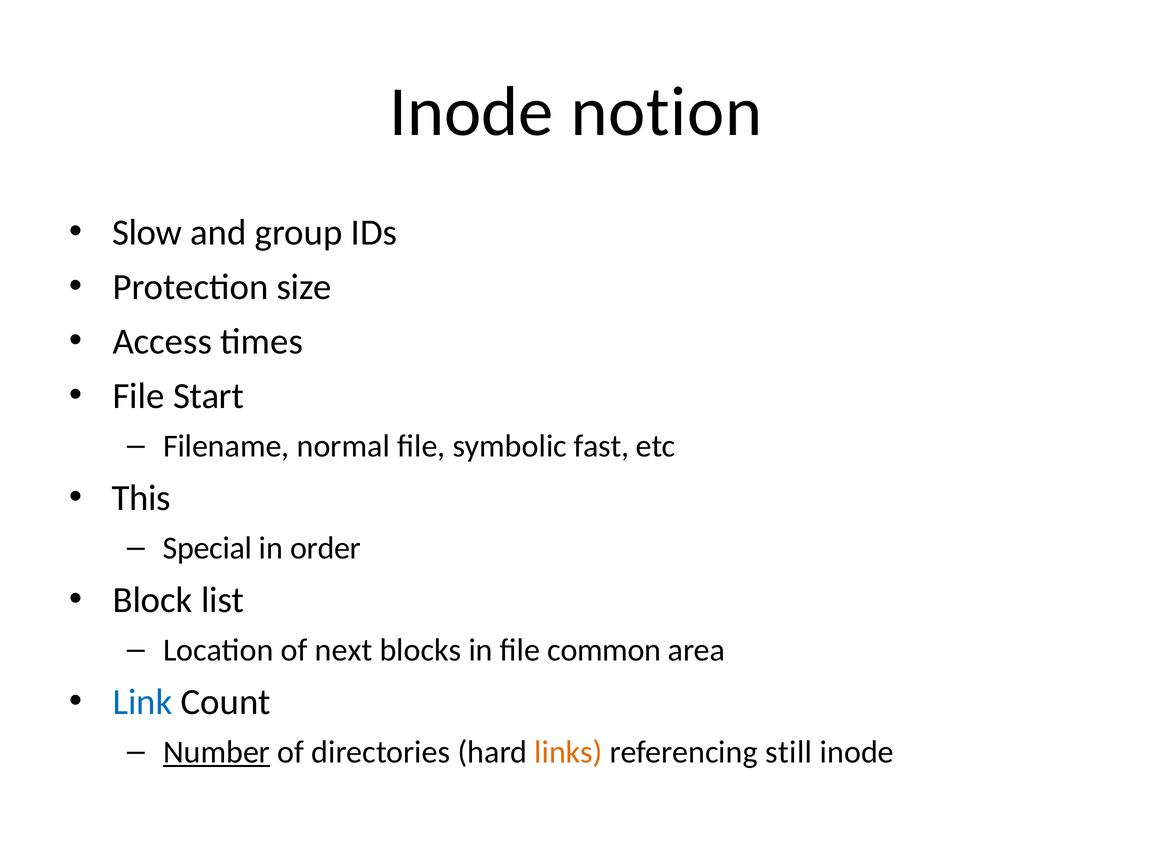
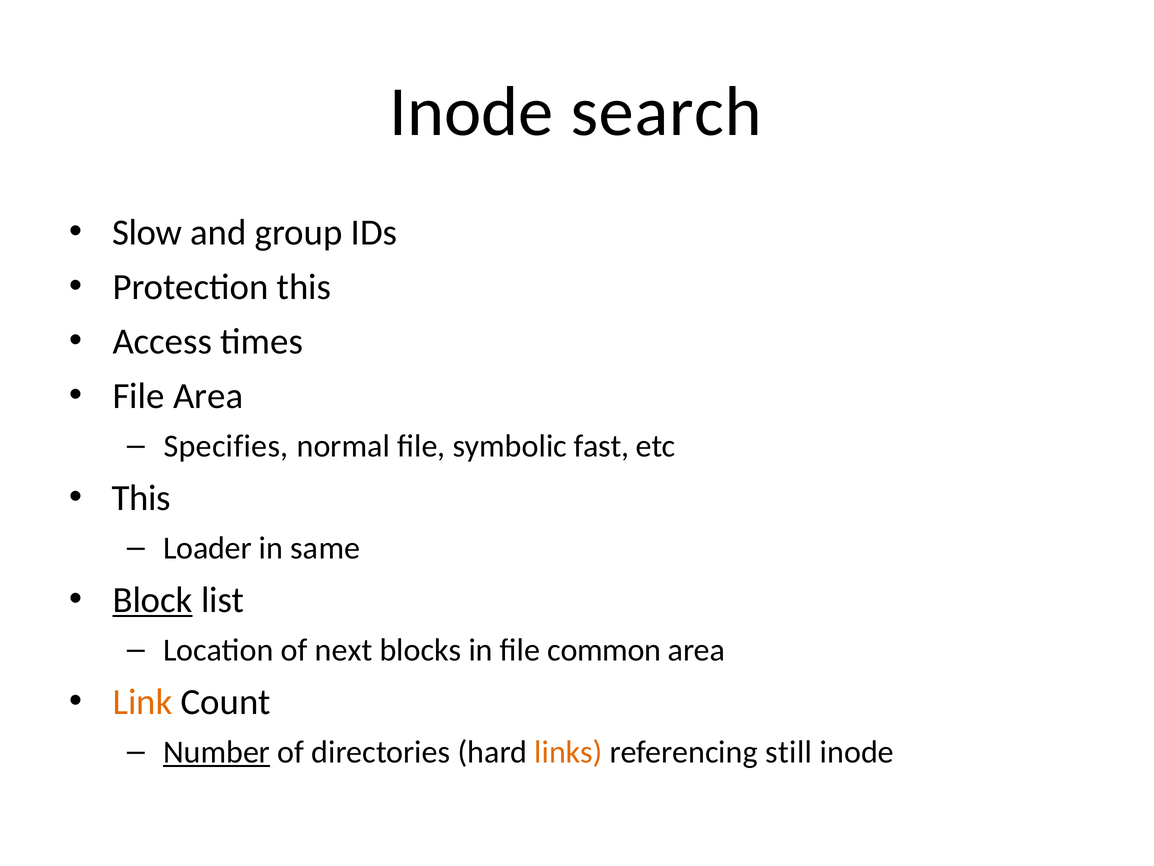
notion: notion -> search
Protection size: size -> this
File Start: Start -> Area
Filename: Filename -> Specifies
Special: Special -> Loader
order: order -> same
Block underline: none -> present
Link colour: blue -> orange
